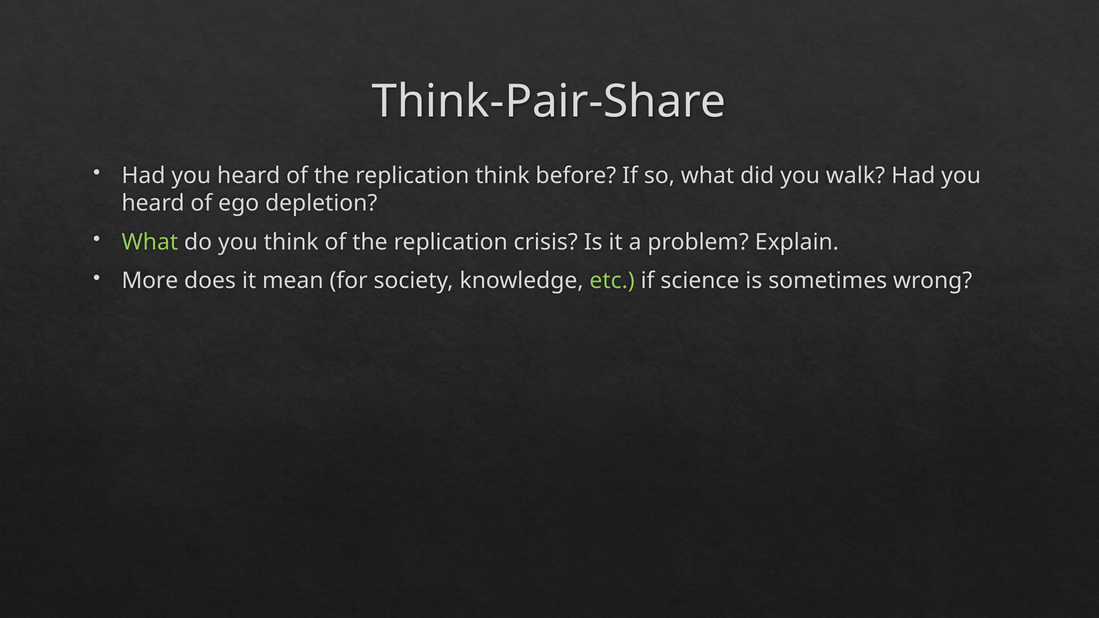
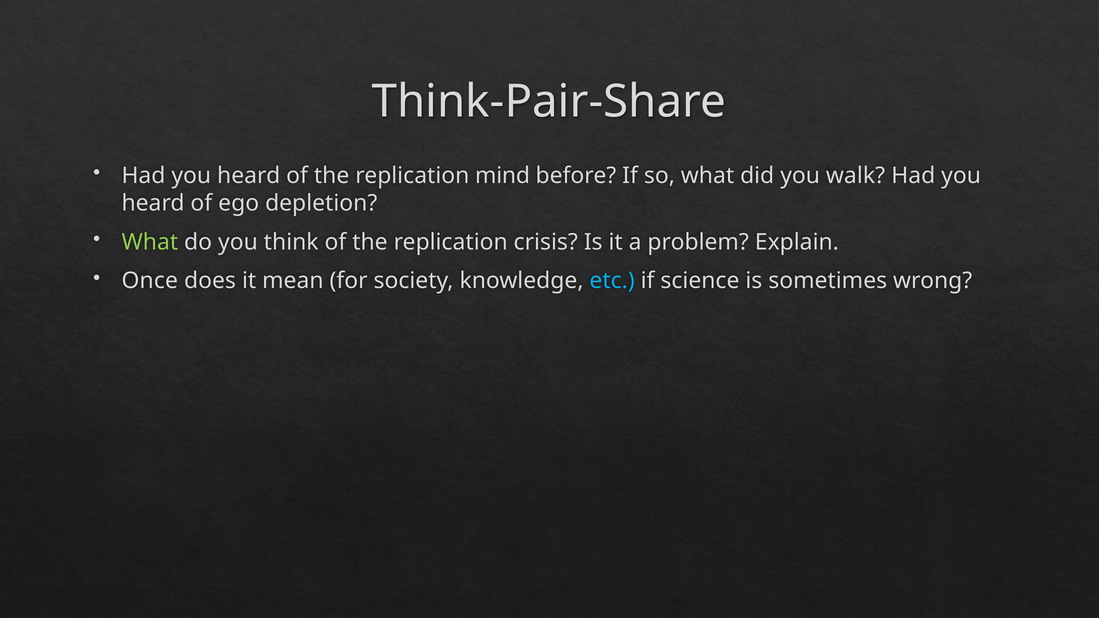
replication think: think -> mind
More: More -> Once
etc colour: light green -> light blue
